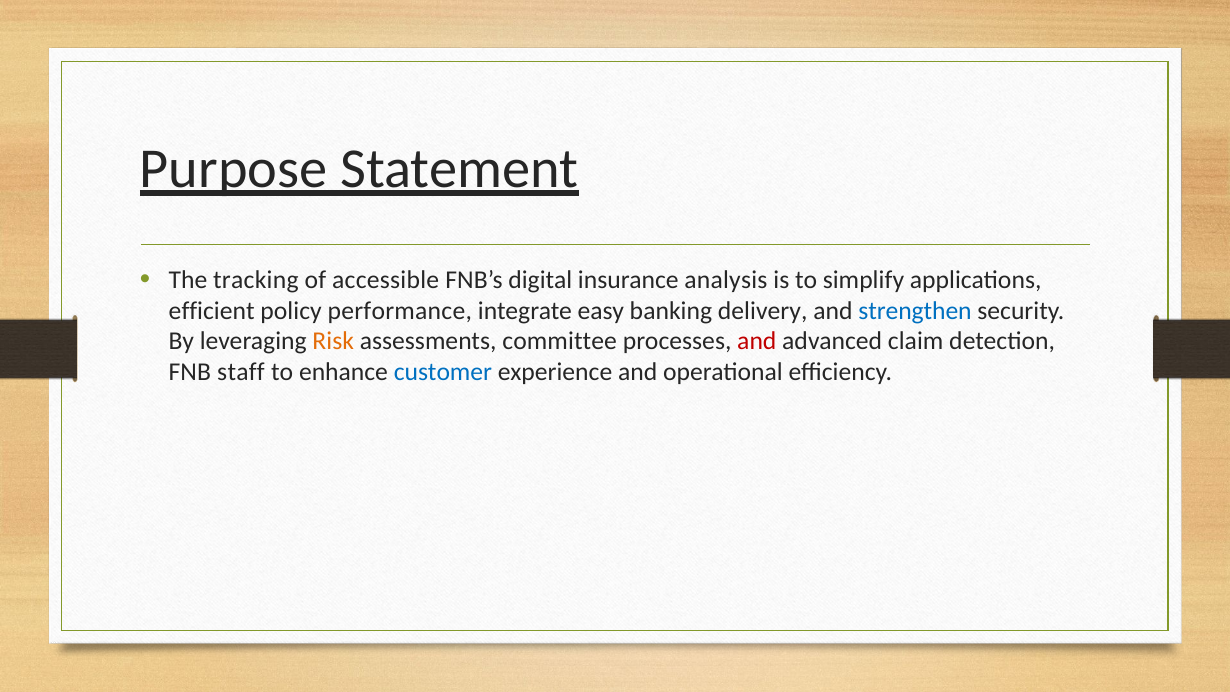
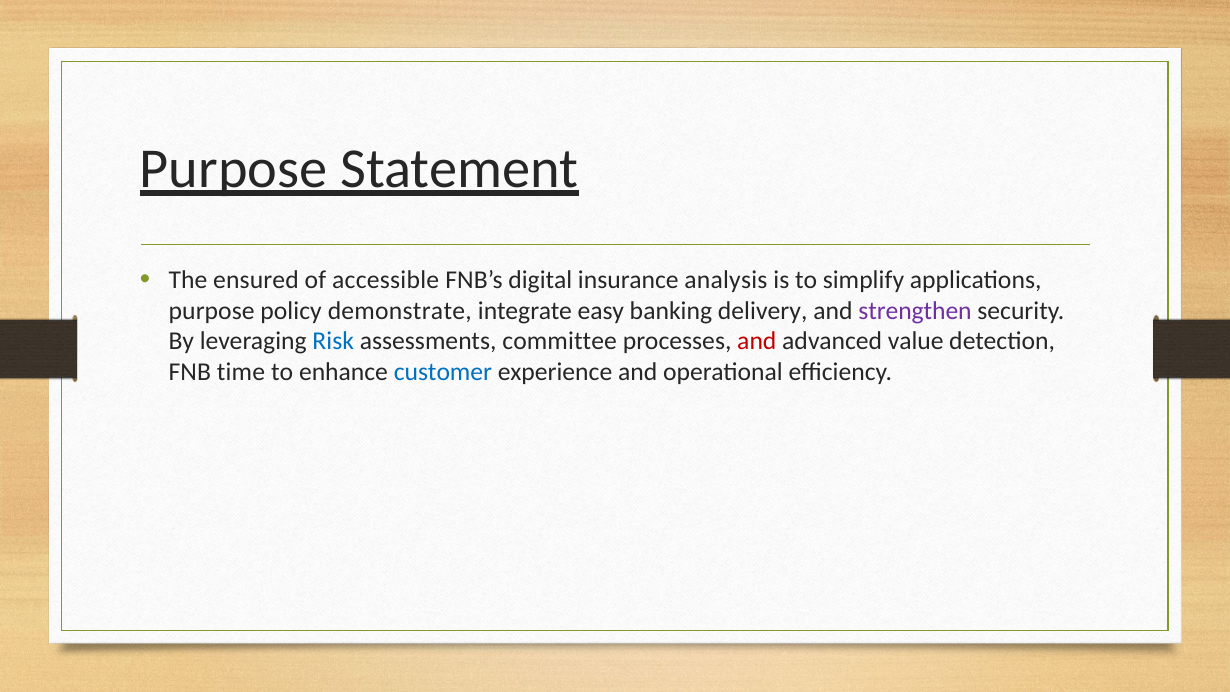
tracking: tracking -> ensured
efficient at (212, 311): efficient -> purpose
performance: performance -> demonstrate
strengthen colour: blue -> purple
Risk colour: orange -> blue
claim: claim -> value
staff: staff -> time
